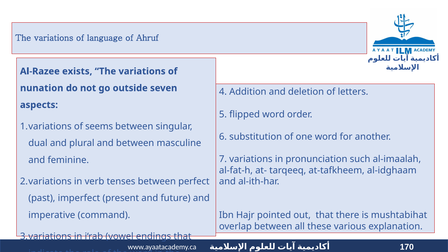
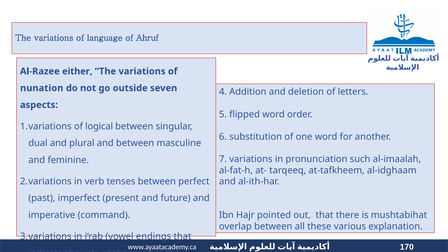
exists: exists -> either
seems: seems -> logical
